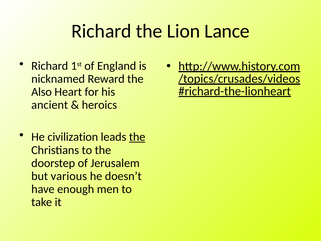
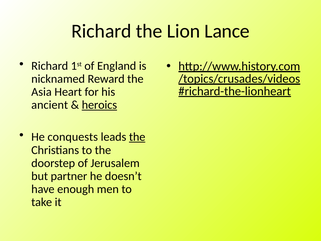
Also: Also -> Asia
heroics underline: none -> present
civilization: civilization -> conquests
various: various -> partner
